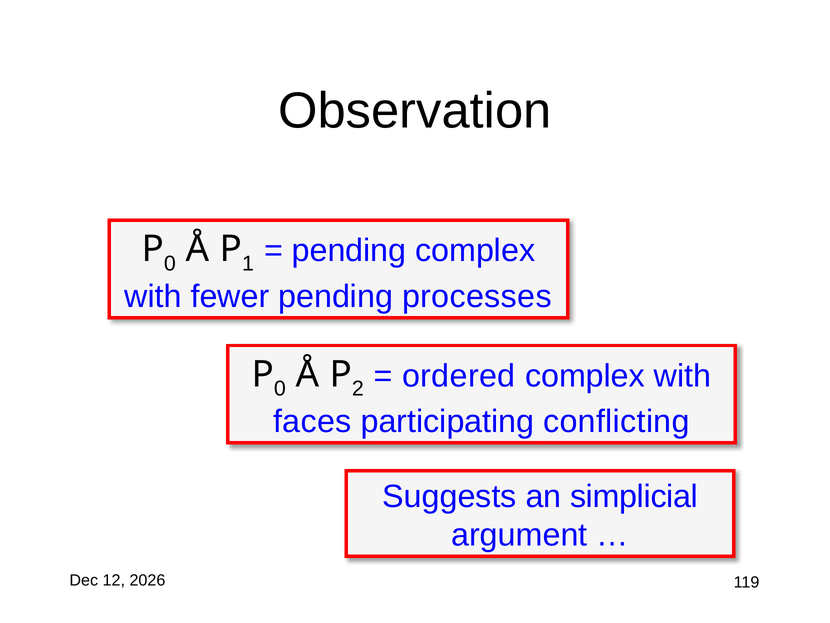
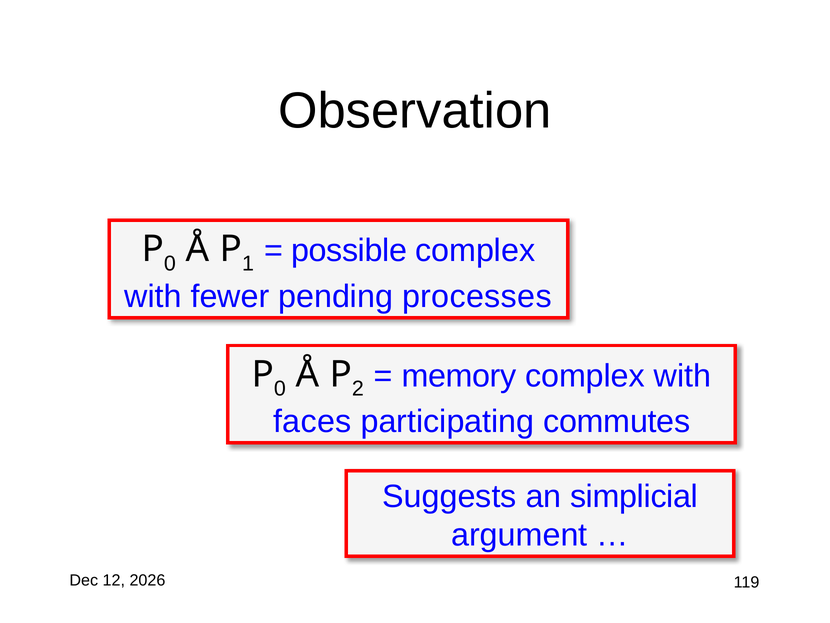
pending at (349, 251): pending -> possible
ordered: ordered -> memory
conflicting: conflicting -> commutes
